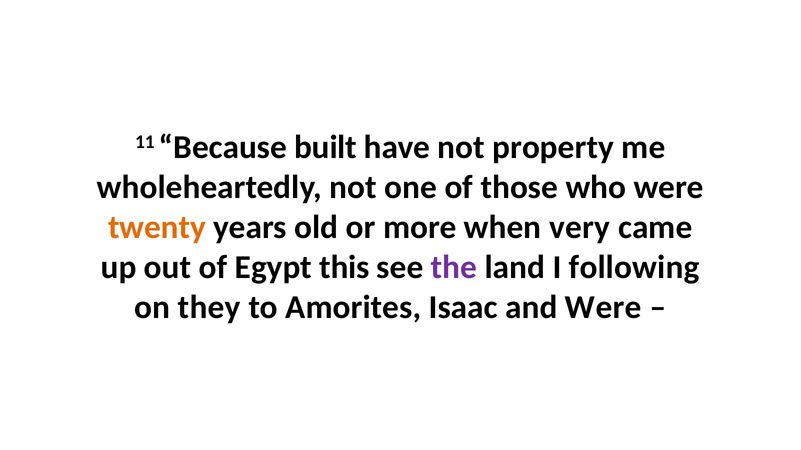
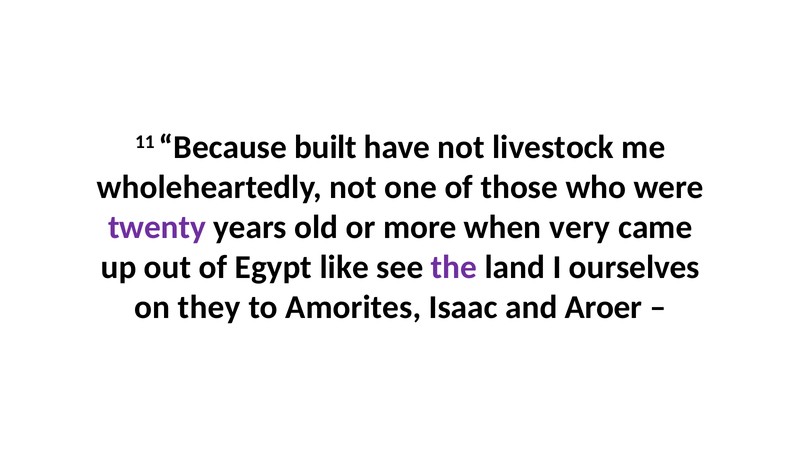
property: property -> livestock
twenty colour: orange -> purple
this: this -> like
following: following -> ourselves
and Were: Were -> Aroer
